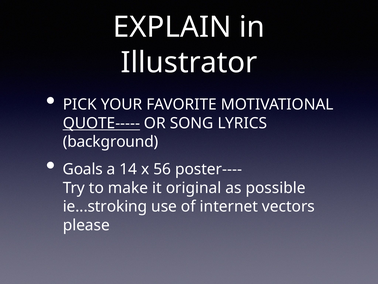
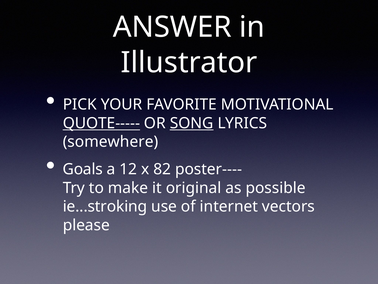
EXPLAIN: EXPLAIN -> ANSWER
SONG underline: none -> present
background: background -> somewhere
14: 14 -> 12
56: 56 -> 82
